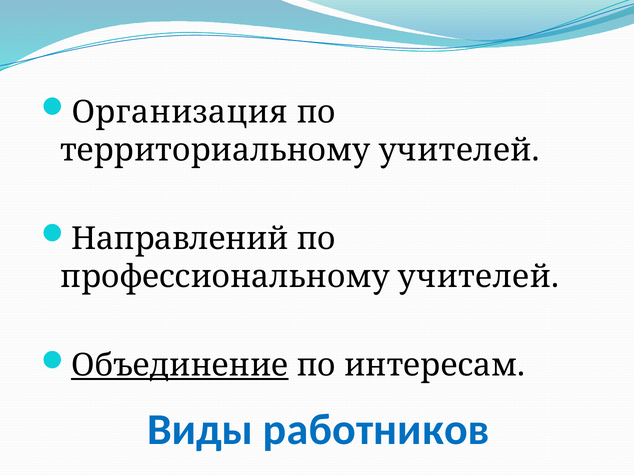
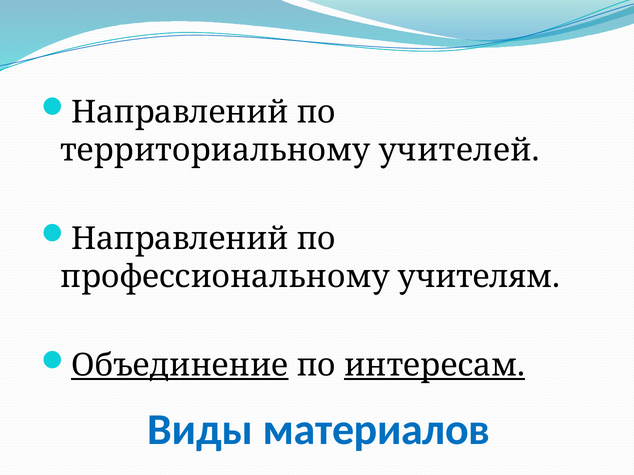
Организация at (180, 112): Организация -> Направлений
профессиональному учителей: учителей -> учителям
интересам underline: none -> present
работников: работников -> материалов
